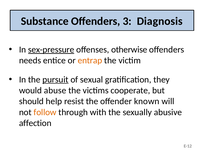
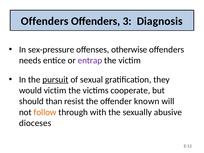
Substance at (45, 21): Substance -> Offenders
sex-pressure underline: present -> none
entrap colour: orange -> purple
would abuse: abuse -> victim
help: help -> than
affection: affection -> dioceses
